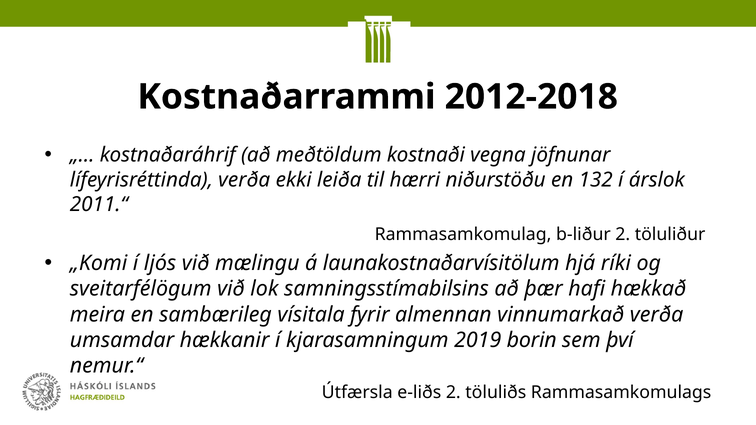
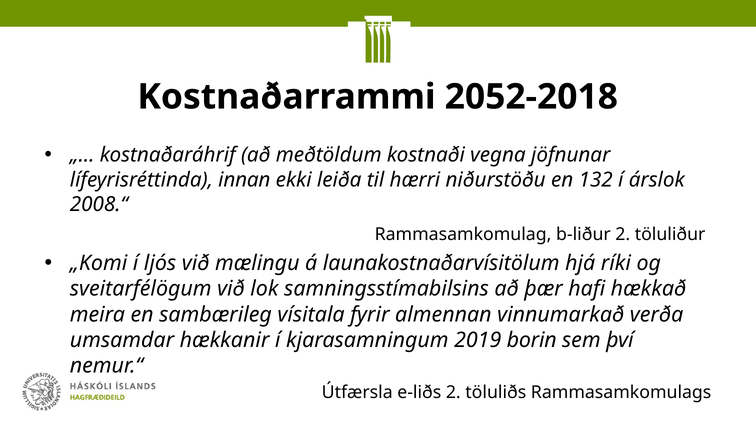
2012-2018: 2012-2018 -> 2052-2018
lífeyrisréttinda verða: verða -> innan
2011.“: 2011.“ -> 2008.“
